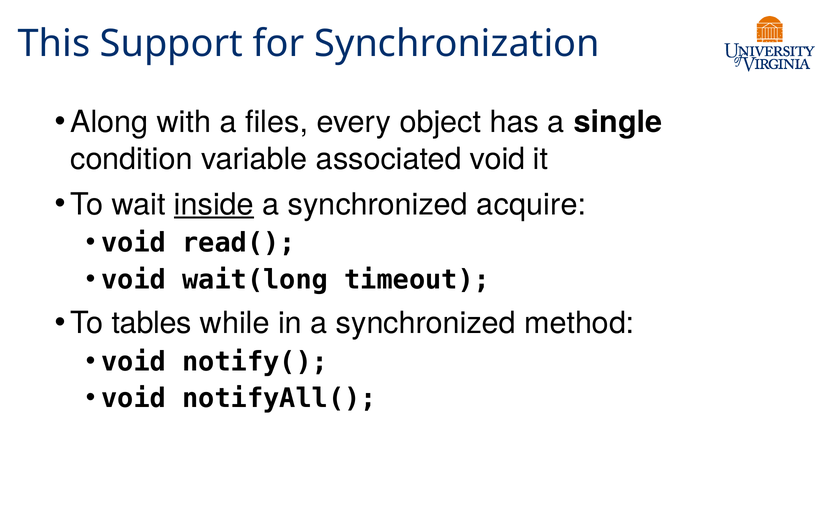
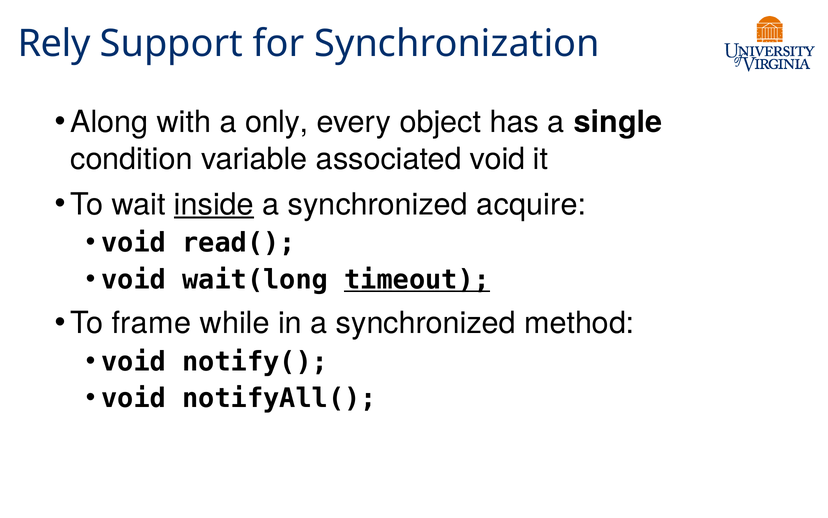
This: This -> Rely
files: files -> only
timeout underline: none -> present
tables: tables -> frame
